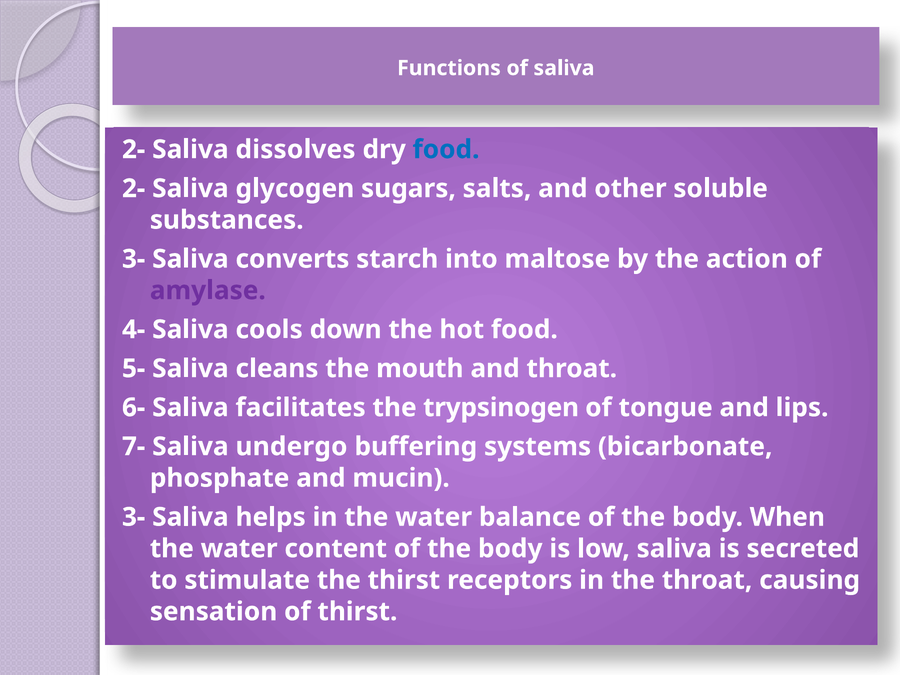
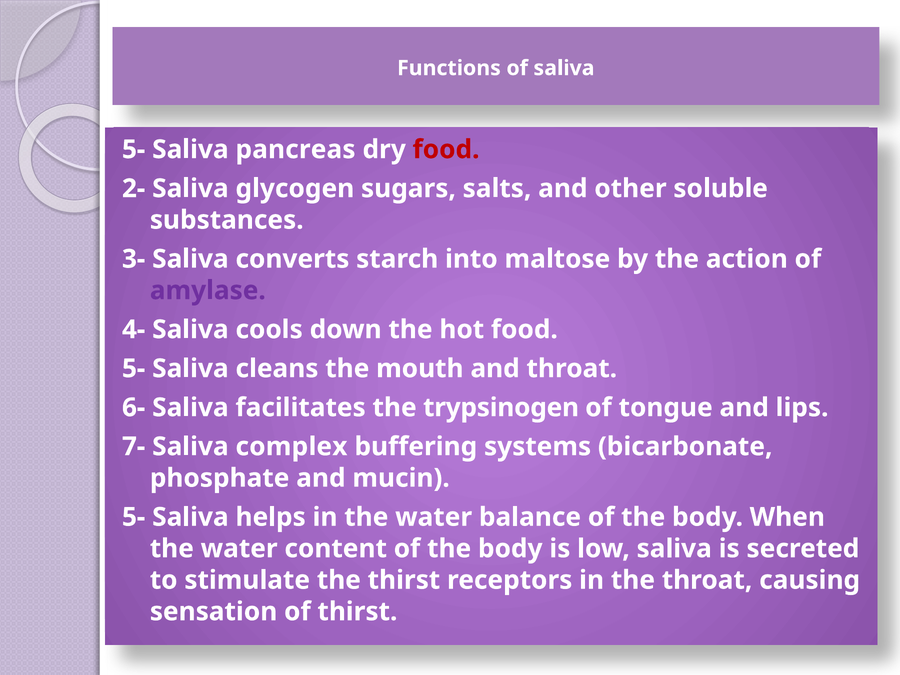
2- at (134, 150): 2- -> 5-
dissolves: dissolves -> pancreas
food at (446, 150) colour: blue -> red
undergo: undergo -> complex
3- at (134, 517): 3- -> 5-
